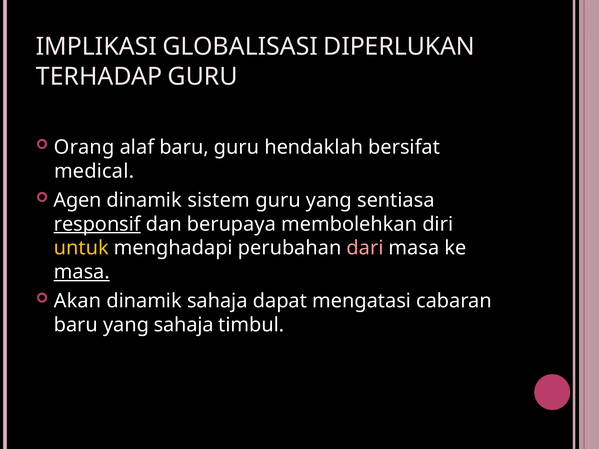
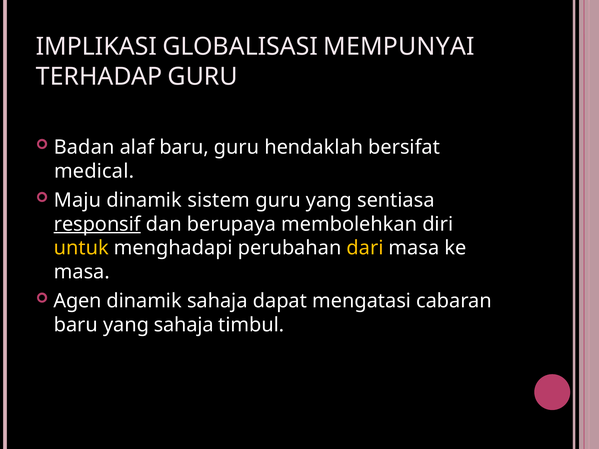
DIPERLUKAN: DIPERLUKAN -> MEMPUNYAI
Orang: Orang -> Badan
Agen: Agen -> Maju
dari colour: pink -> yellow
masa at (82, 272) underline: present -> none
Akan: Akan -> Agen
